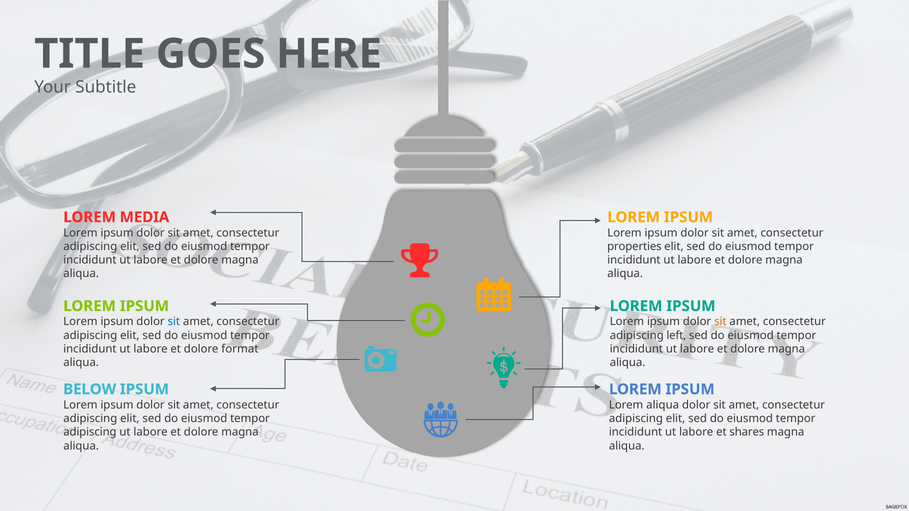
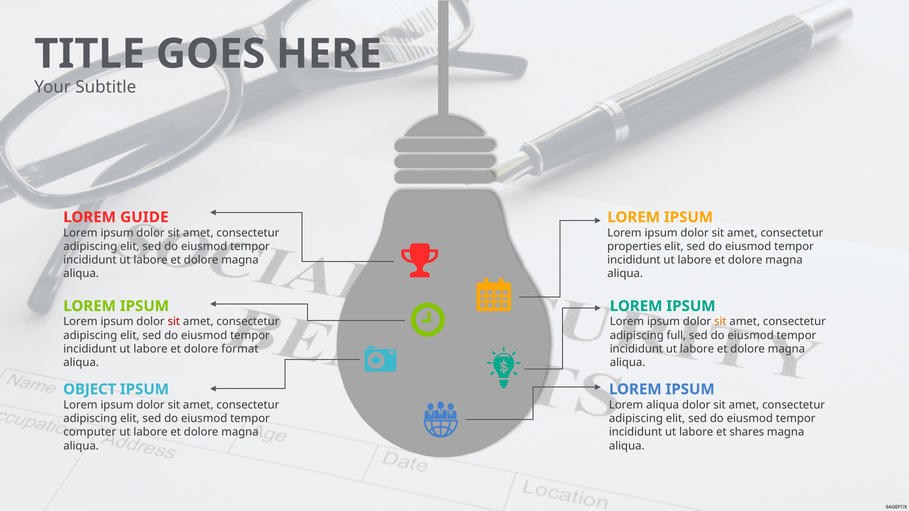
MEDIA: MEDIA -> GUIDE
sit at (174, 322) colour: blue -> red
left: left -> full
BELOW: BELOW -> OBJECT
adipiscing at (90, 432): adipiscing -> computer
